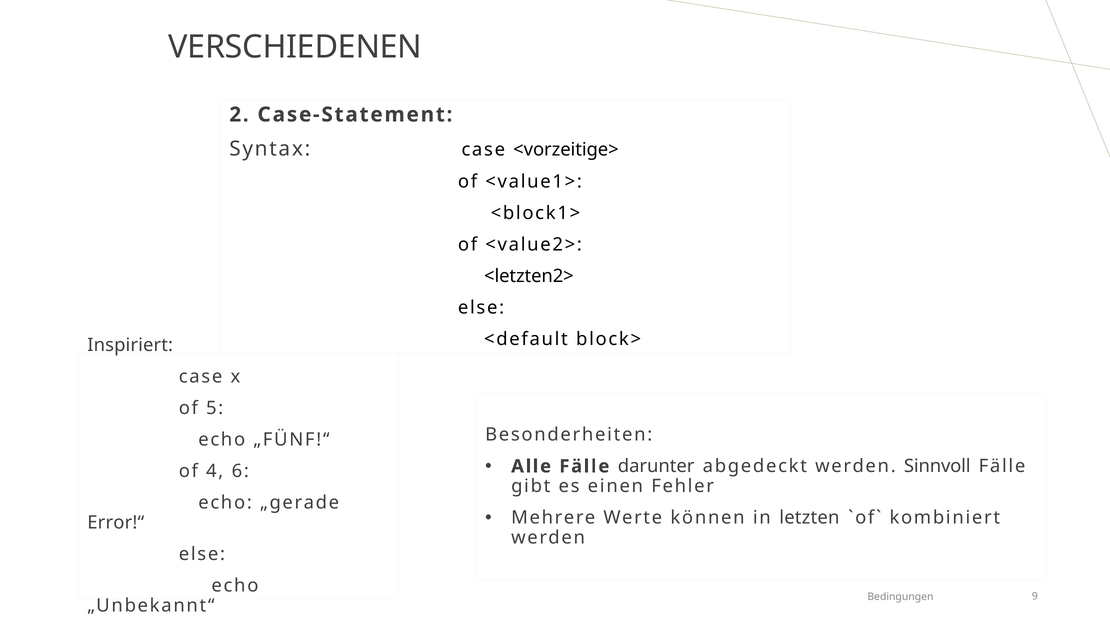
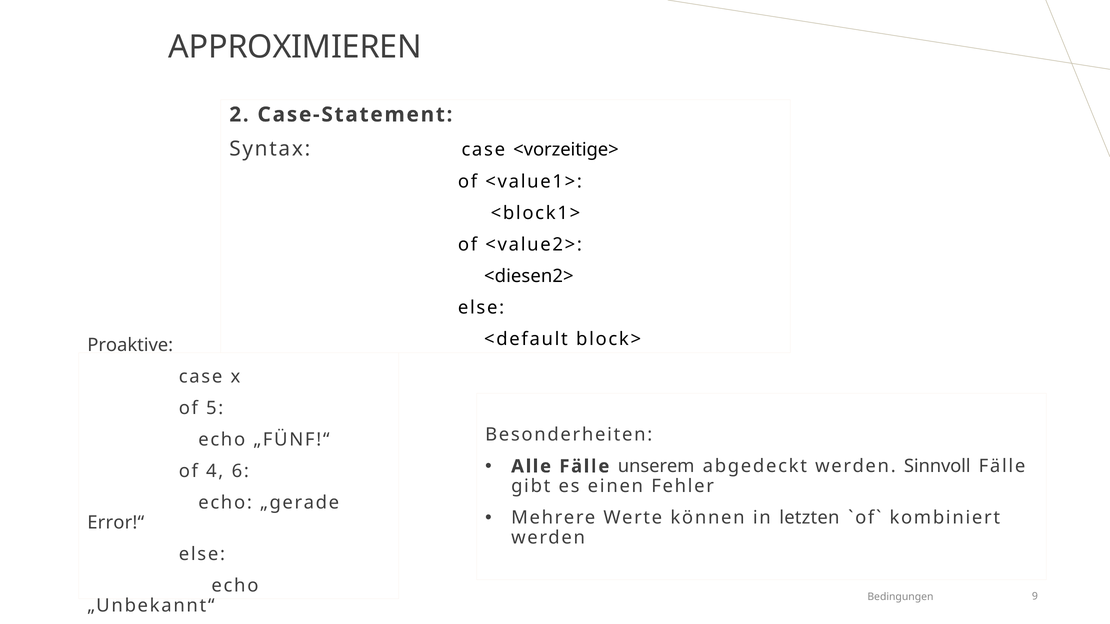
VERSCHIEDENEN: VERSCHIEDENEN -> APPROXIMIEREN
<letzten2>: <letzten2> -> <diesen2>
Inspiriert: Inspiriert -> Proaktive
darunter: darunter -> unserem
